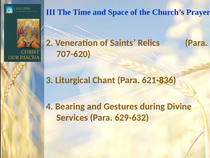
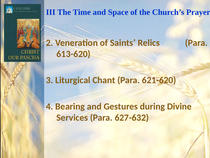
707-620: 707-620 -> 613-620
621-836: 621-836 -> 621-620
629-632: 629-632 -> 627-632
